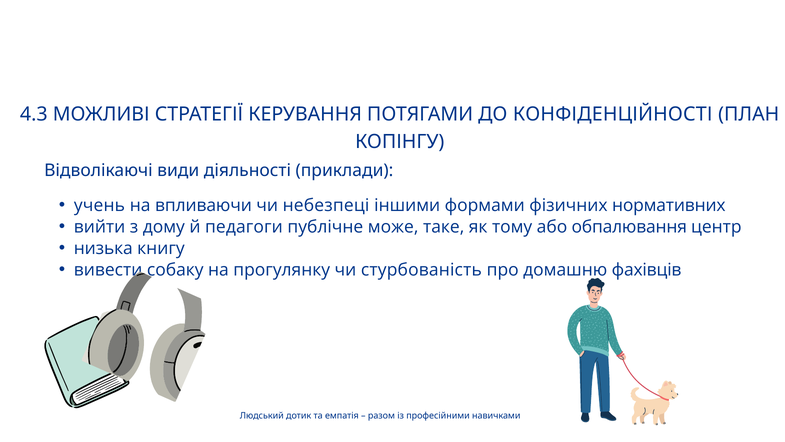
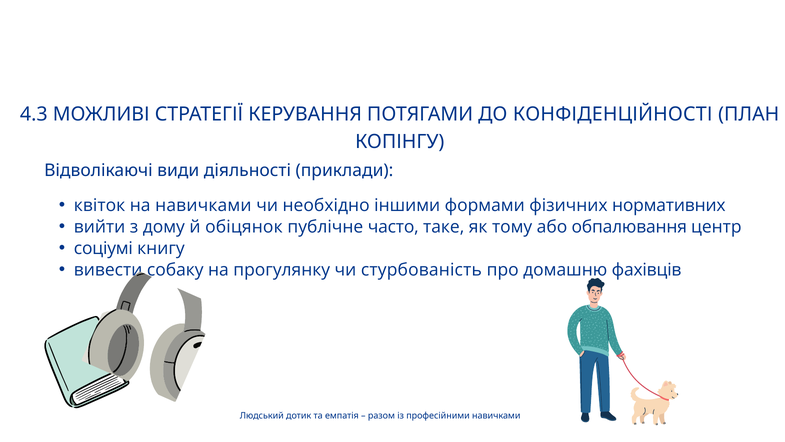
учень: учень -> квіток
на впливаючи: впливаючи -> навичками
небезпеці: небезпеці -> необхідно
педагоги: педагоги -> обіцянок
може: може -> часто
низька: низька -> соціумі
